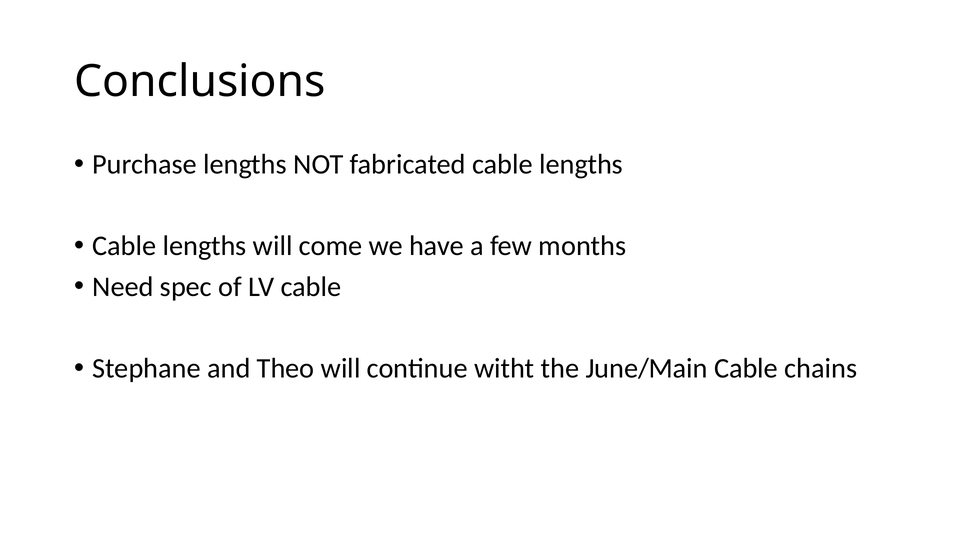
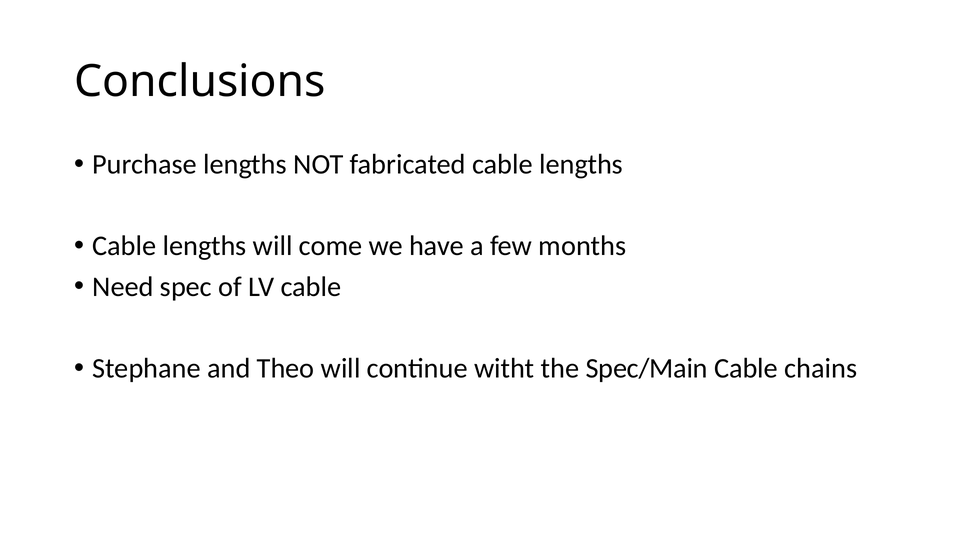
June/Main: June/Main -> Spec/Main
